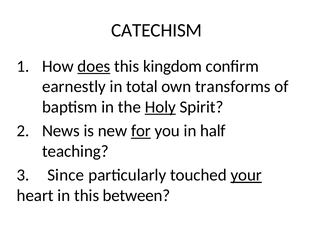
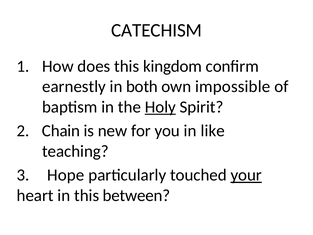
does underline: present -> none
total: total -> both
transforms: transforms -> impossible
News: News -> Chain
for underline: present -> none
half: half -> like
Since: Since -> Hope
